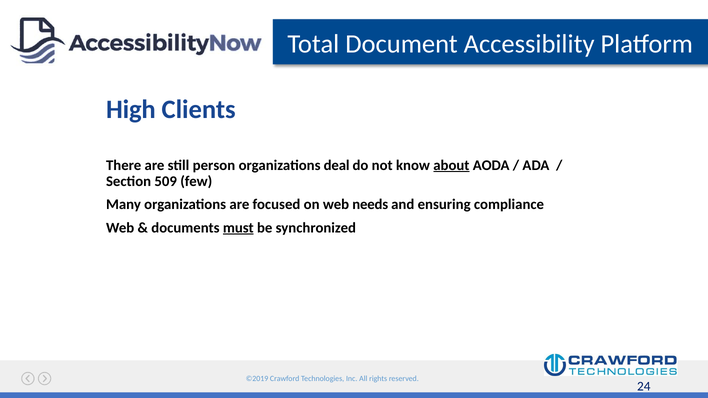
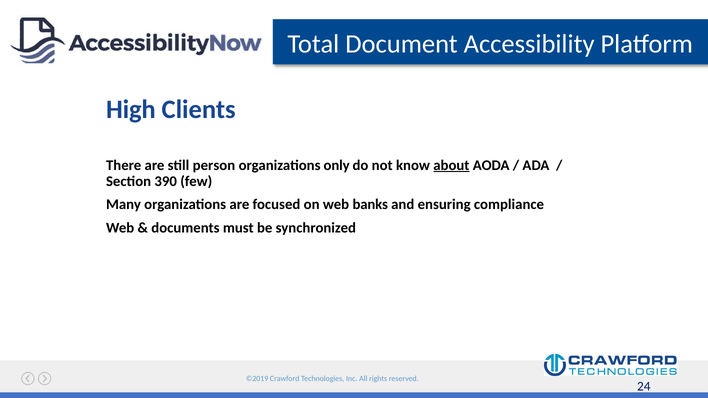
deal: deal -> only
509: 509 -> 390
needs: needs -> banks
must underline: present -> none
